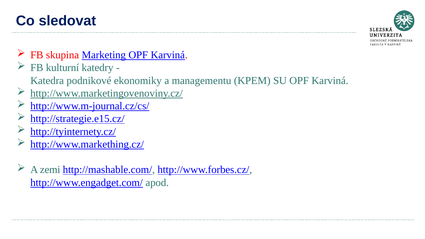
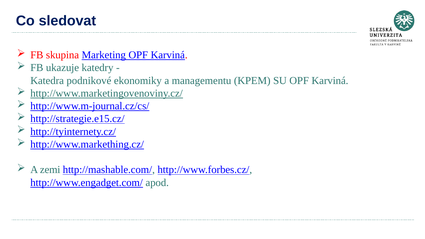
kulturní: kulturní -> ukazuje
